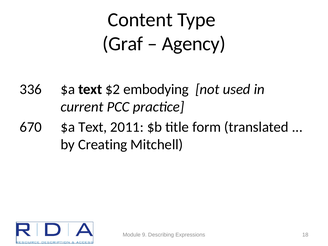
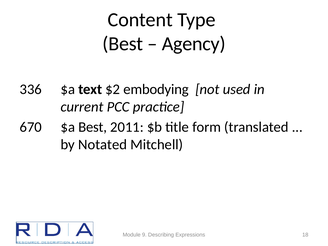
Graf at (123, 44): Graf -> Best
670 $a Text: Text -> Best
Creating: Creating -> Notated
